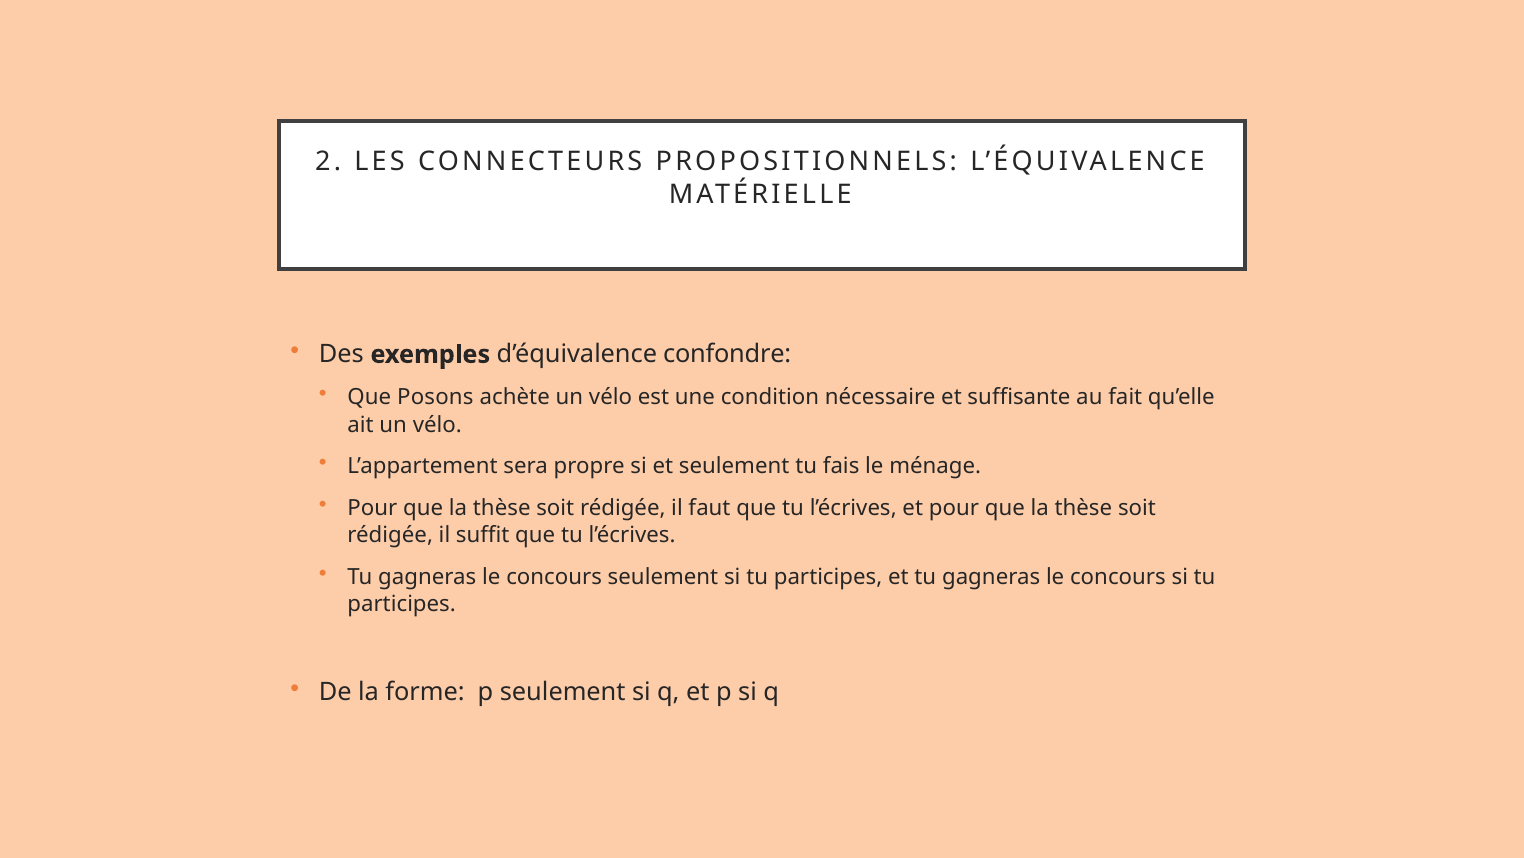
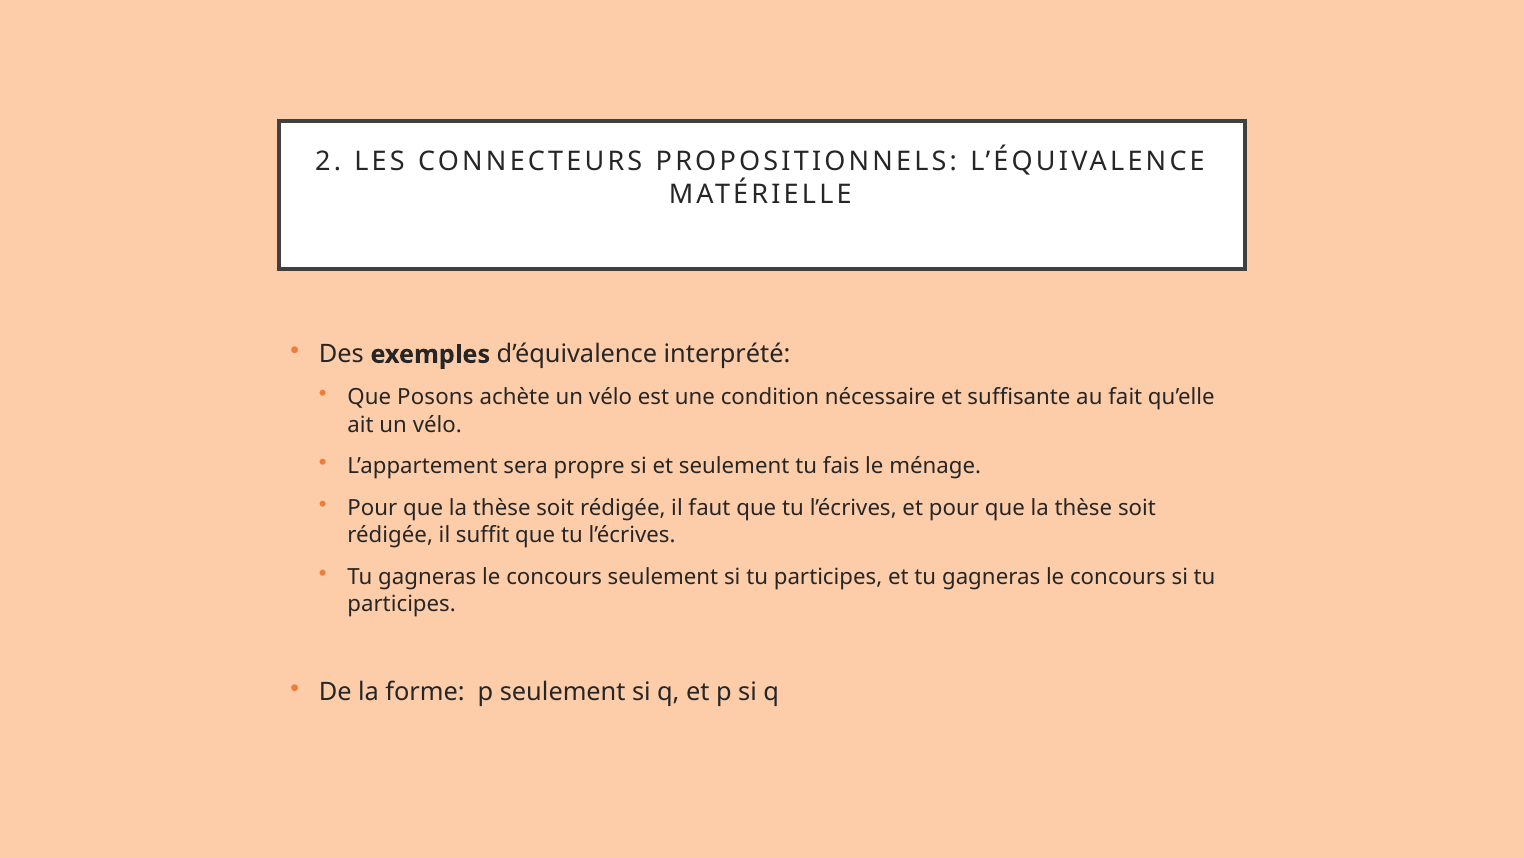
confondre: confondre -> interprété
